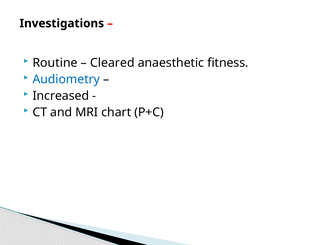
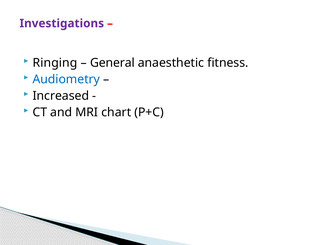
Investigations colour: black -> purple
Routine: Routine -> Ringing
Cleared: Cleared -> General
